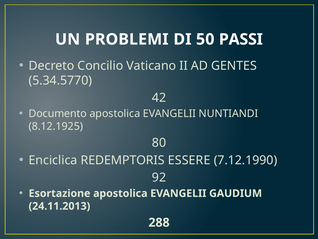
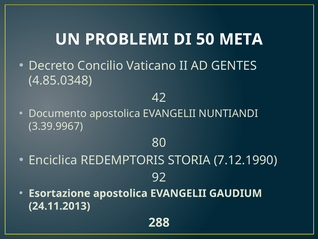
PASSI: PASSI -> META
5.34.5770: 5.34.5770 -> 4.85.0348
8.12.1925: 8.12.1925 -> 3.39.9967
ESSERE: ESSERE -> STORIA
